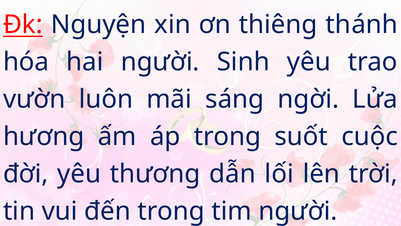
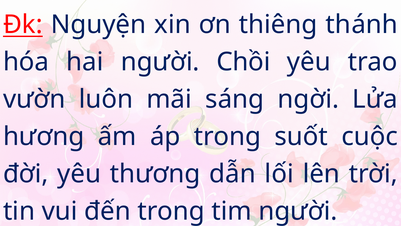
Sinh: Sinh -> Chồi
